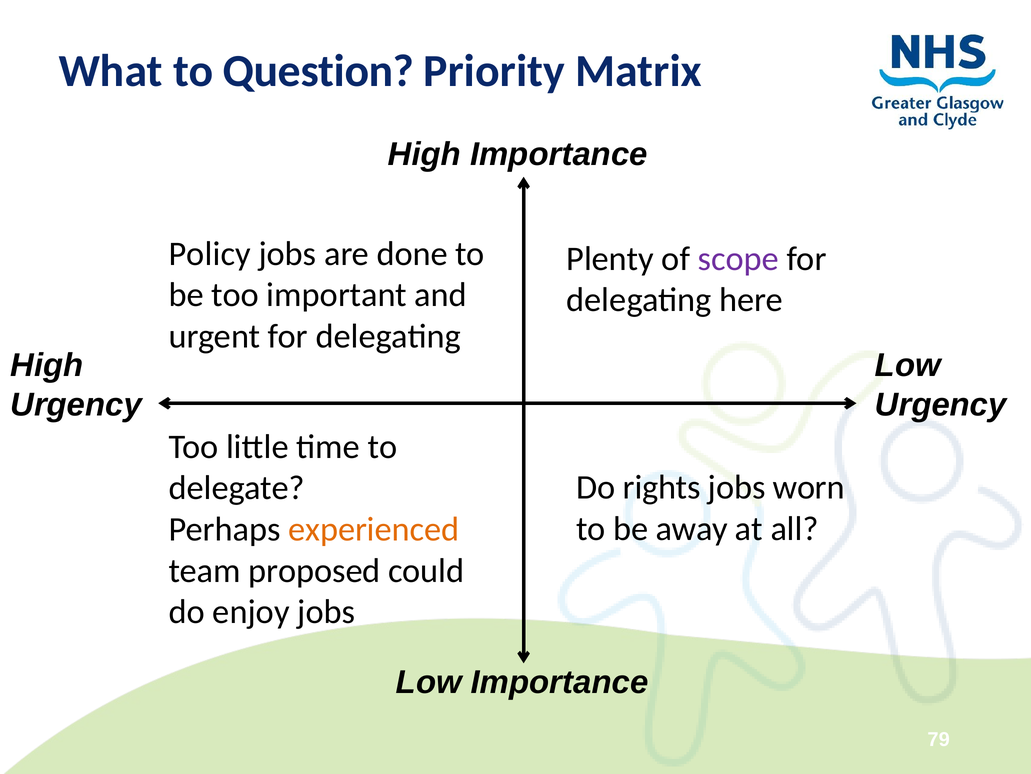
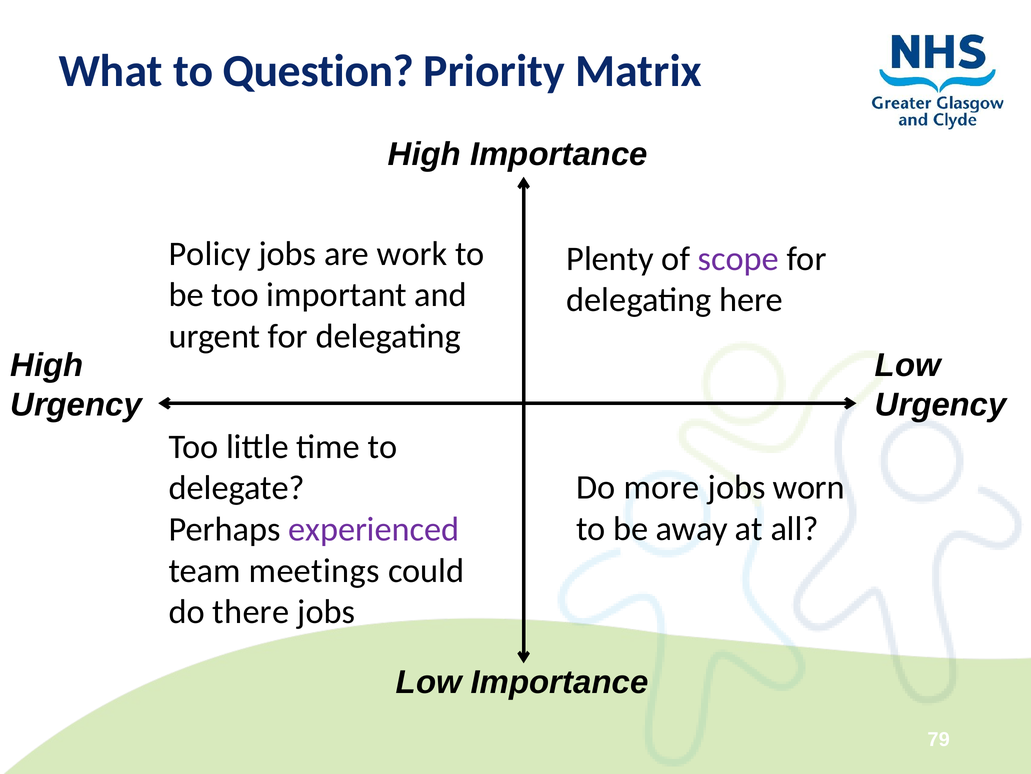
done: done -> work
rights: rights -> more
experienced colour: orange -> purple
proposed: proposed -> meetings
enjoy: enjoy -> there
